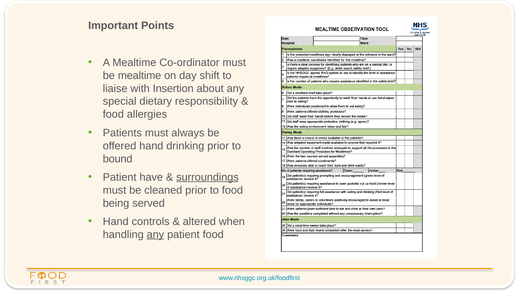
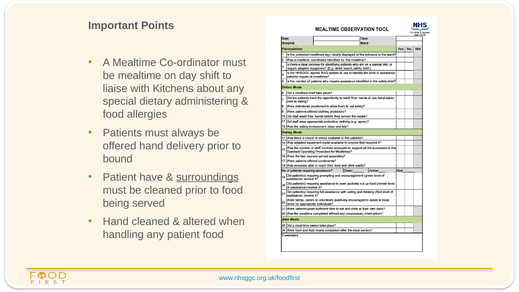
Insertion: Insertion -> Kitchens
responsibility: responsibility -> administering
drinking: drinking -> delivery
Hand controls: controls -> cleaned
any at (155, 234) underline: present -> none
